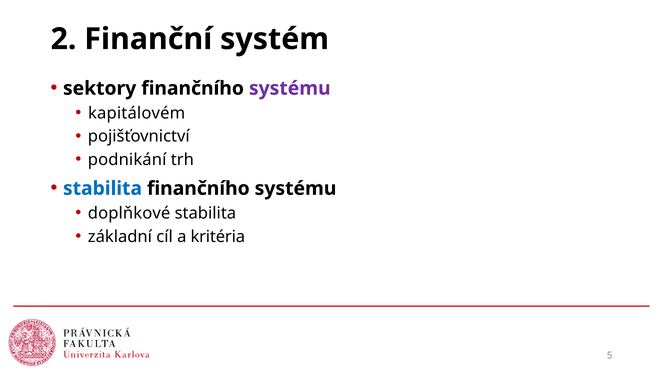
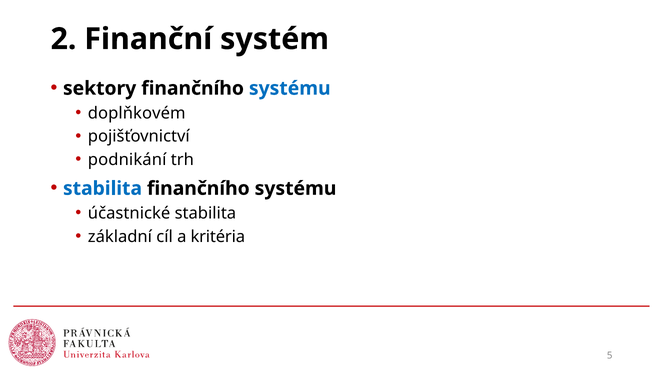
systému at (290, 88) colour: purple -> blue
kapitálovém: kapitálovém -> doplňkovém
doplňkové: doplňkové -> účastnické
